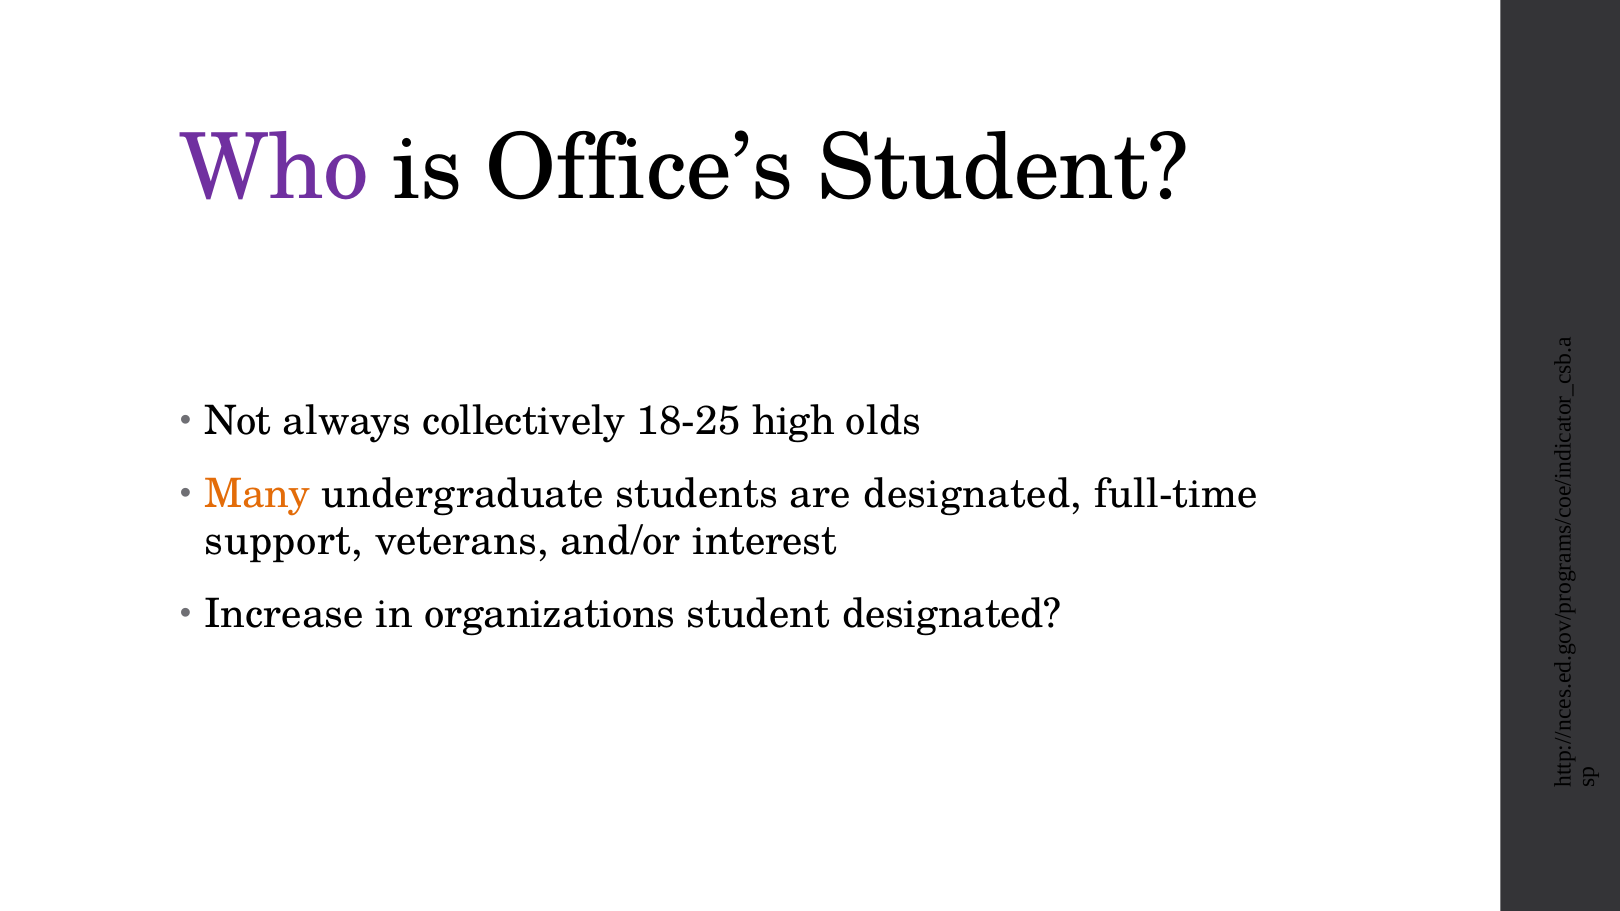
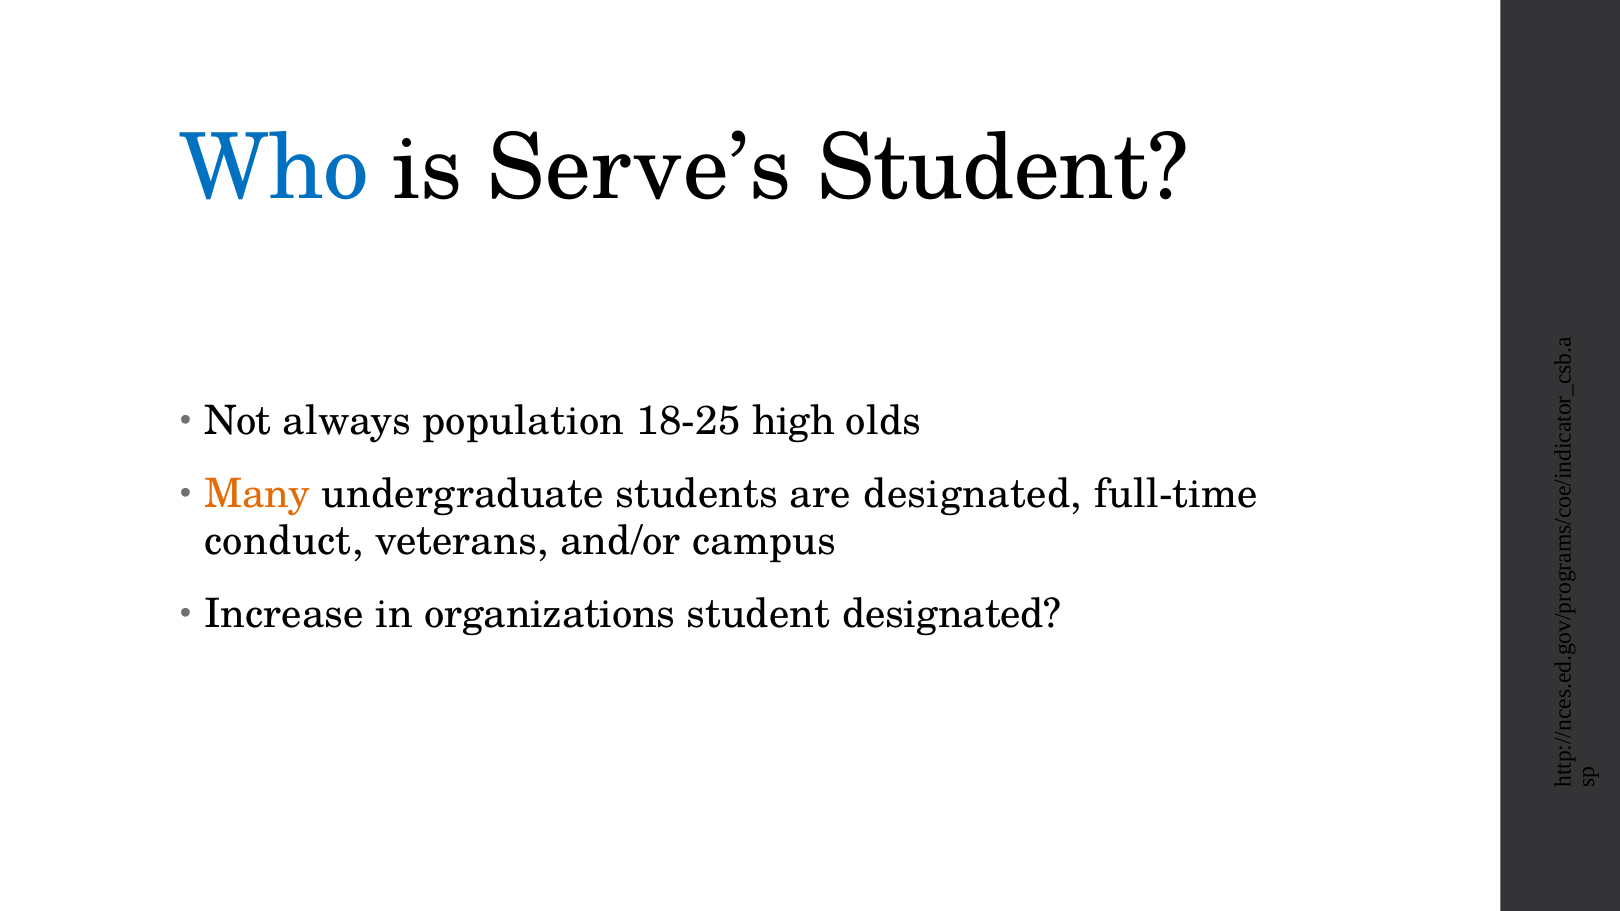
Who colour: purple -> blue
Office’s: Office’s -> Serve’s
collectively: collectively -> population
support: support -> conduct
interest: interest -> campus
